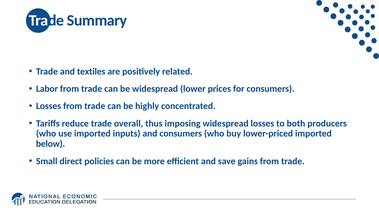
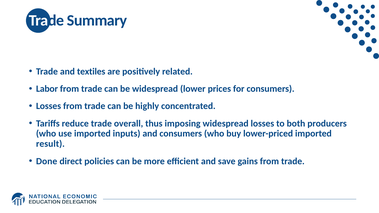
below: below -> result
Small: Small -> Done
